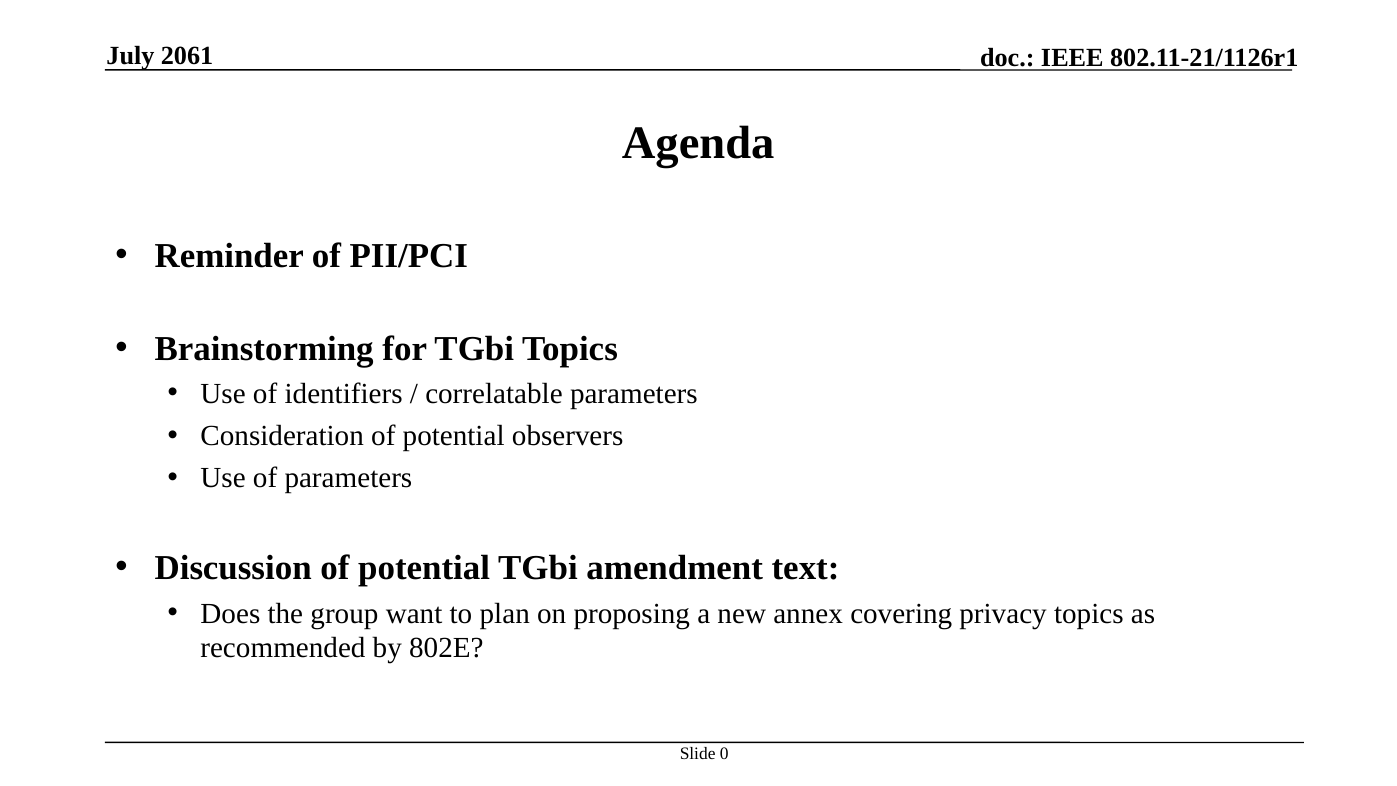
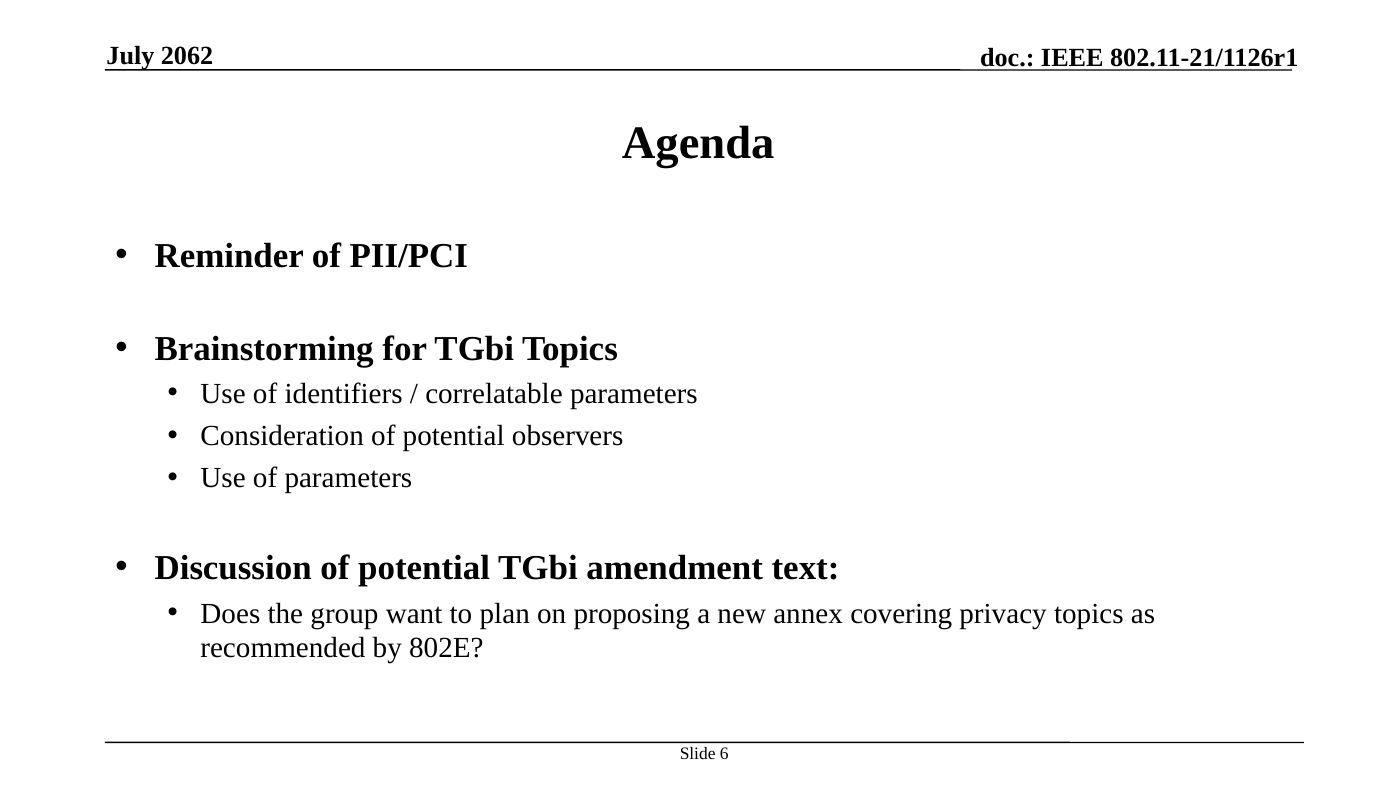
2061: 2061 -> 2062
0: 0 -> 6
